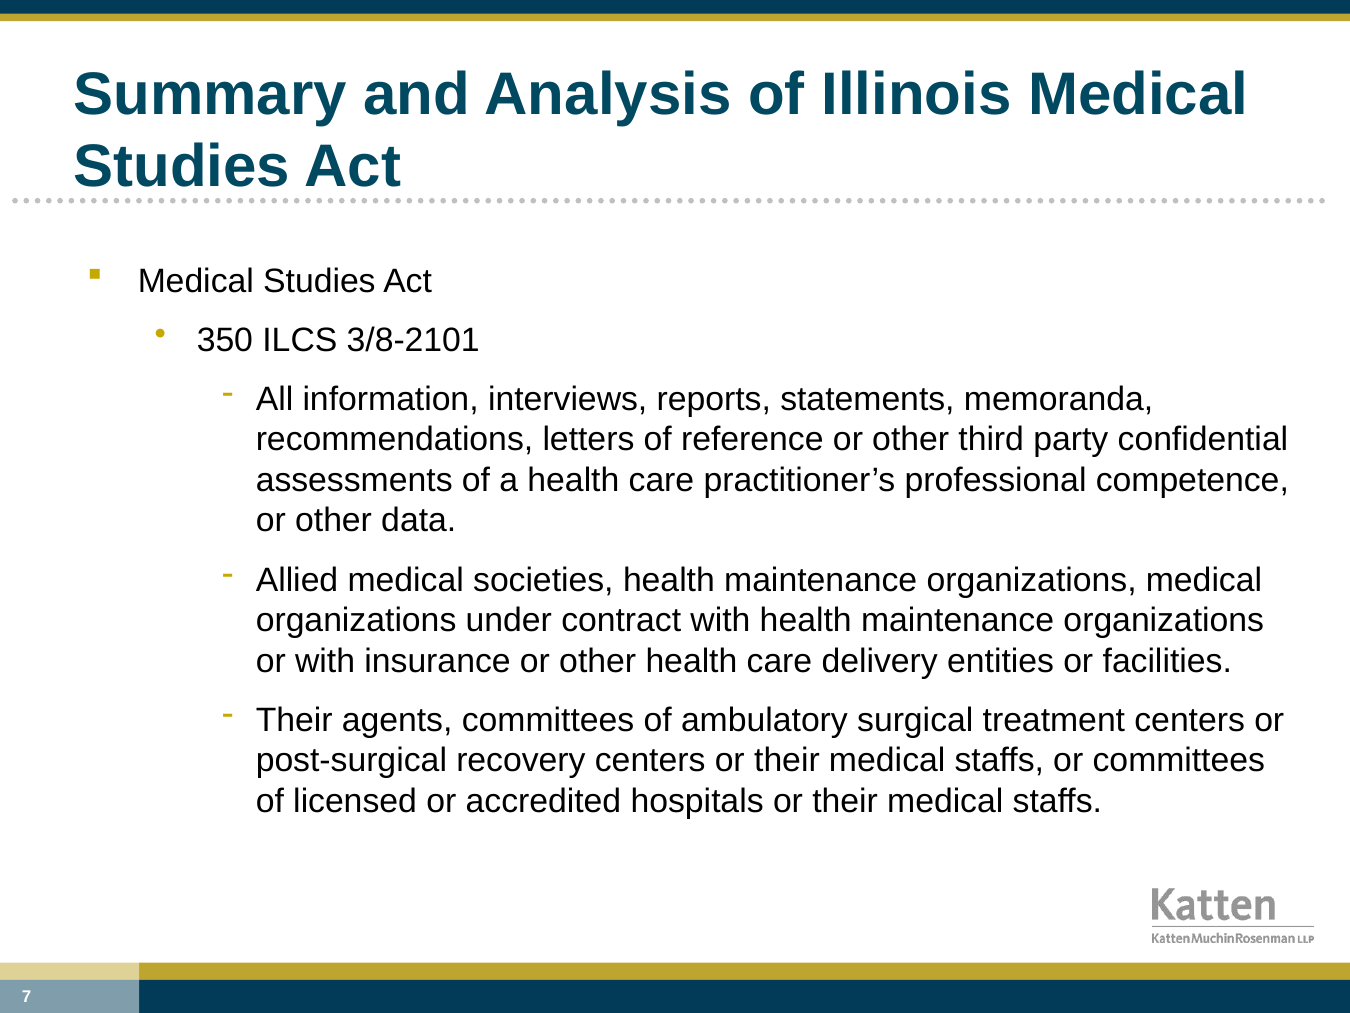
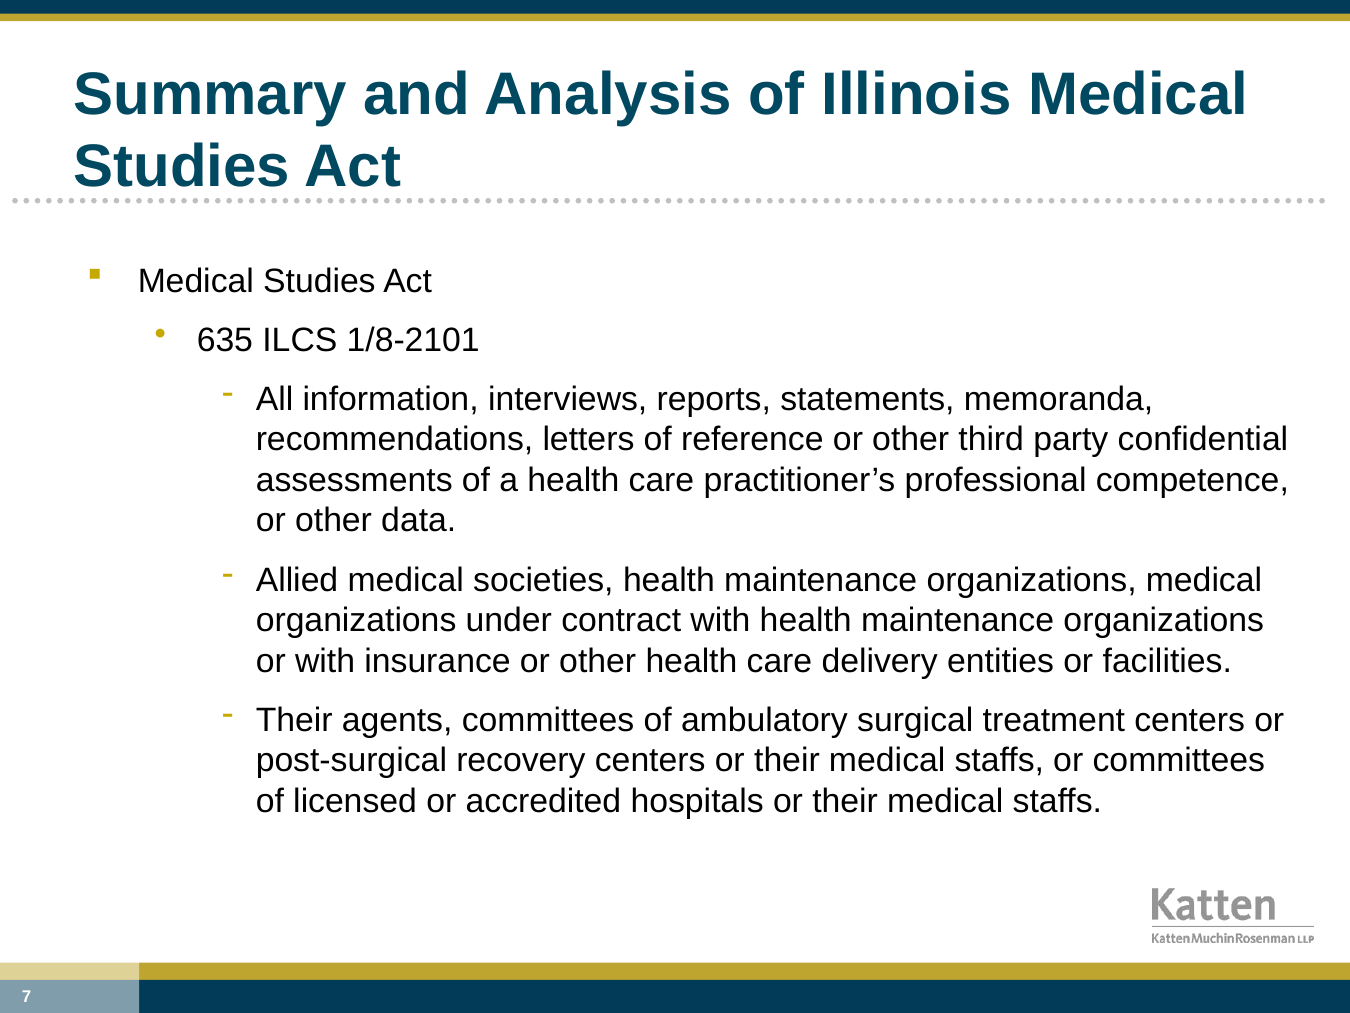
350: 350 -> 635
3/8-2101: 3/8-2101 -> 1/8-2101
